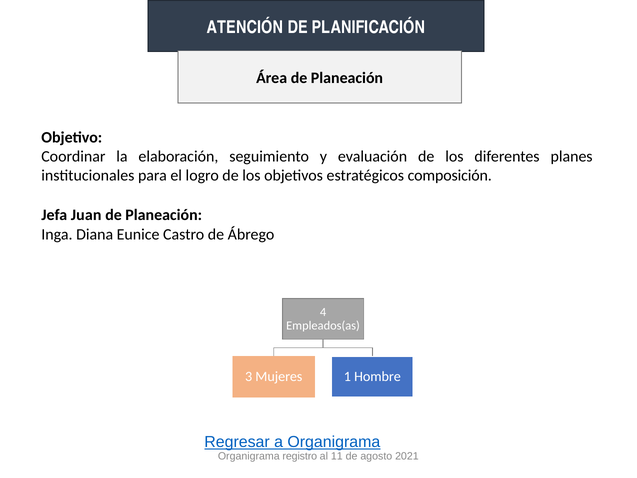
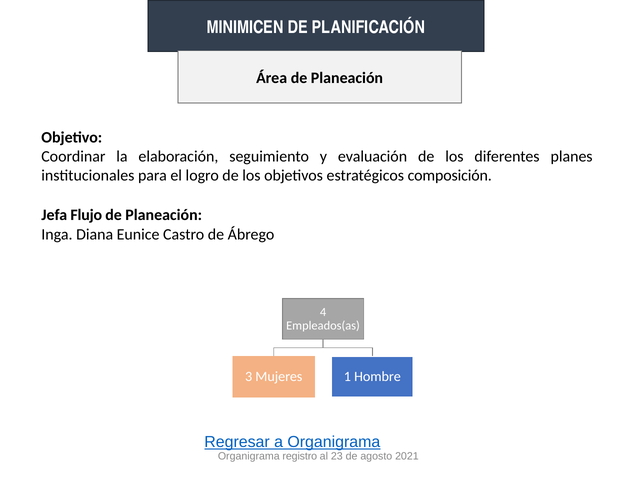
ATENCIÓN: ATENCIÓN -> MINIMICEN
Juan: Juan -> Flujo
11: 11 -> 23
